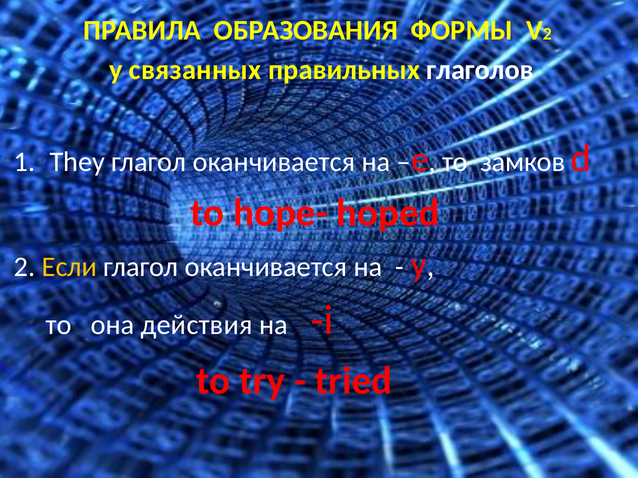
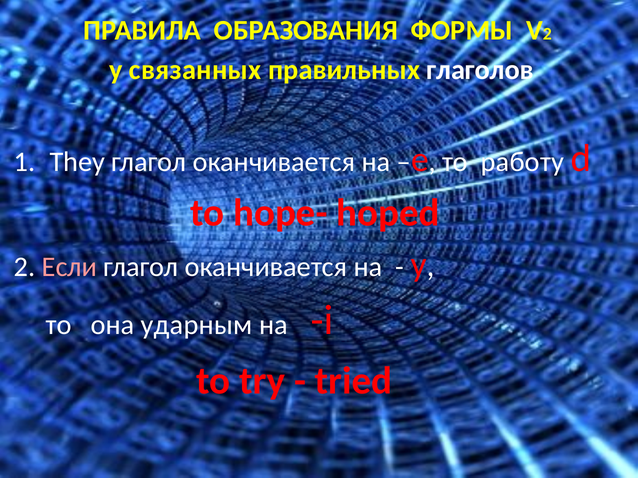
замков: замков -> работу
Если colour: yellow -> pink
действия: действия -> ударным
